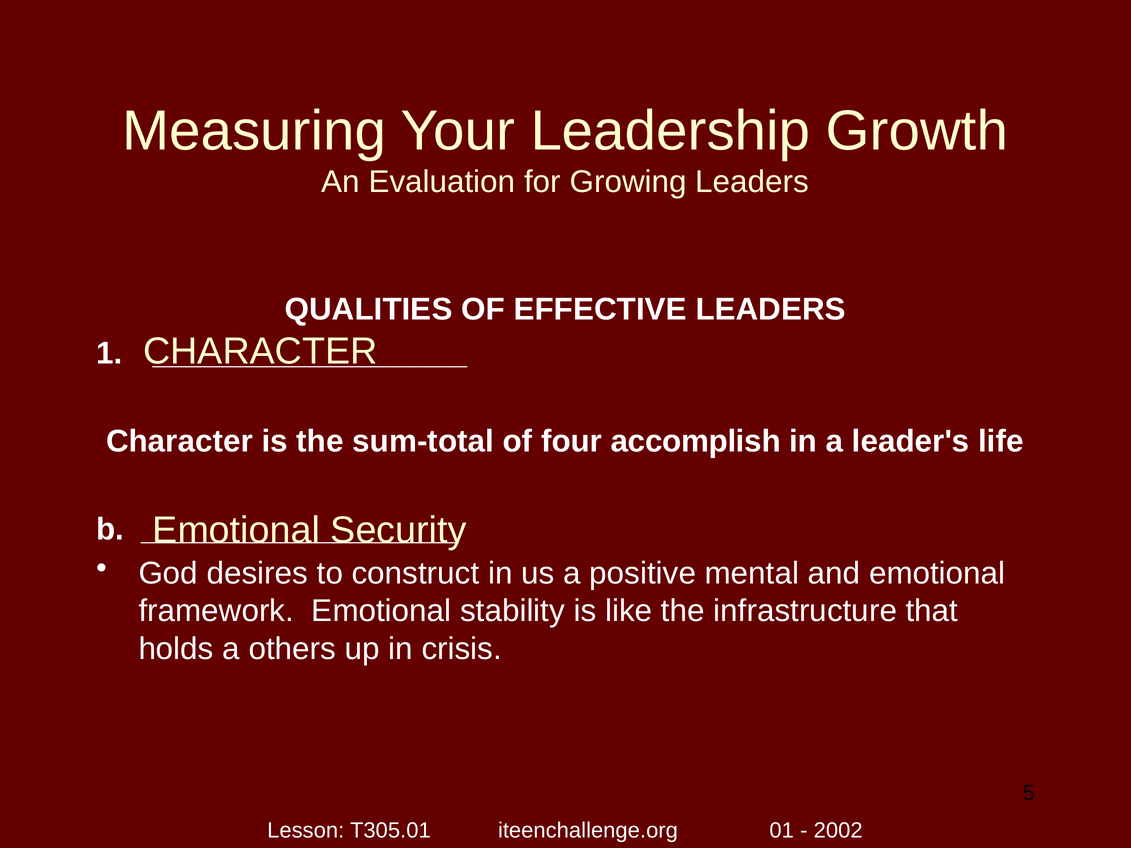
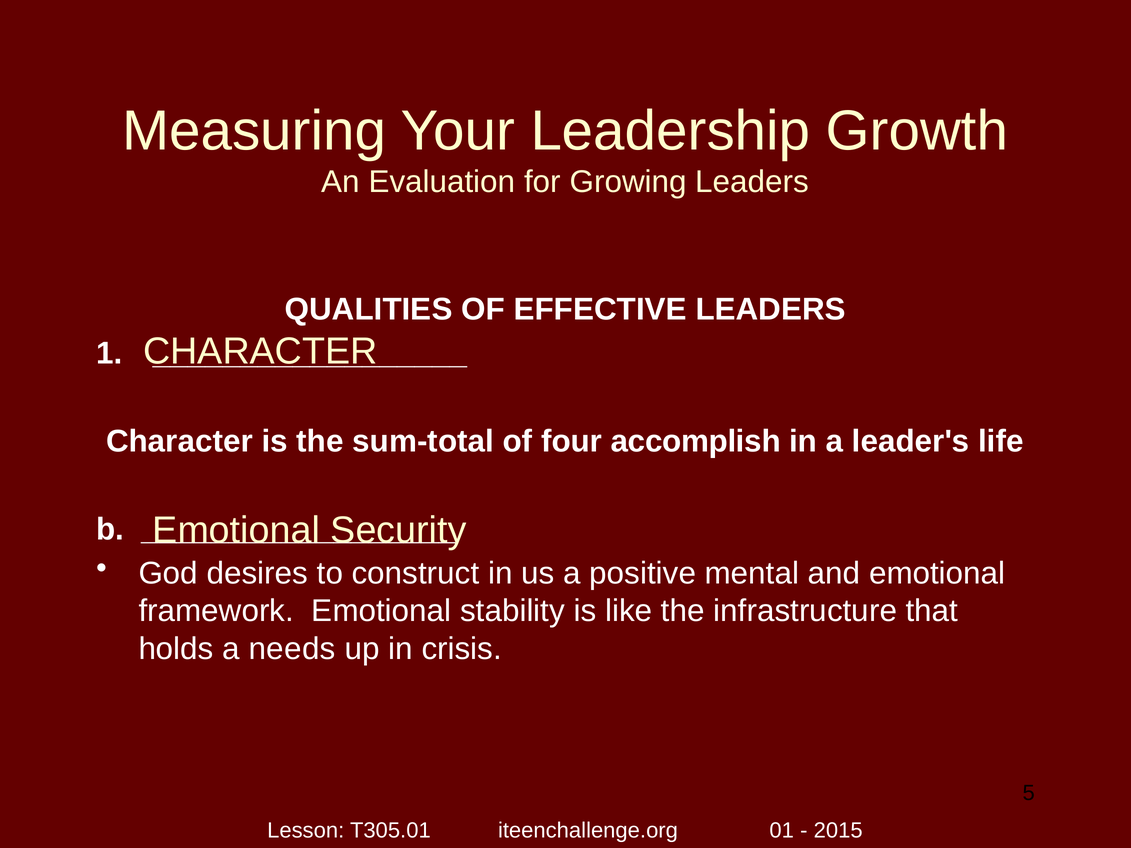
others: others -> needs
2002: 2002 -> 2015
